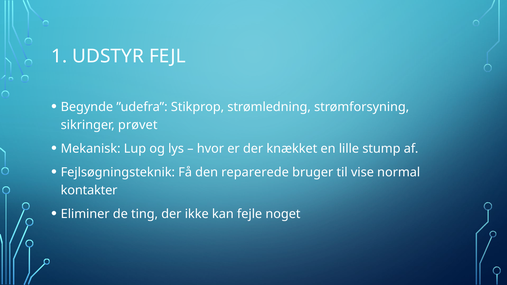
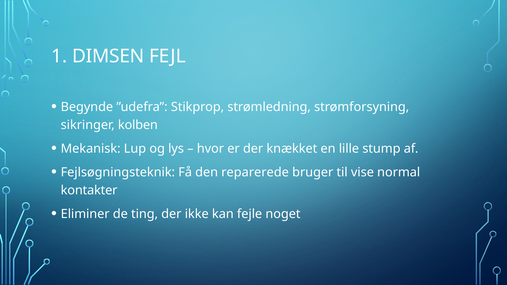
UDSTYR: UDSTYR -> DIMSEN
prøvet: prøvet -> kolben
